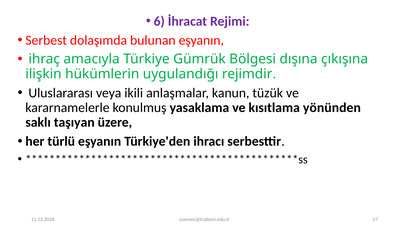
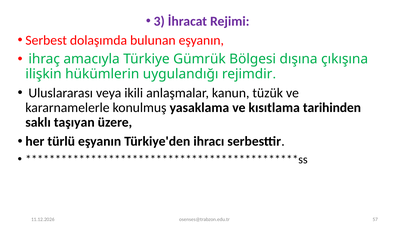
6: 6 -> 3
yönünden: yönünden -> tarihinden
